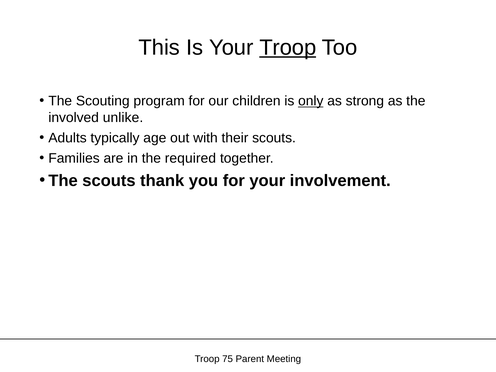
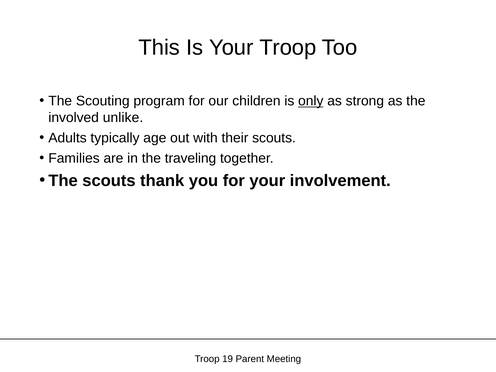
Troop at (288, 47) underline: present -> none
required: required -> traveling
75: 75 -> 19
